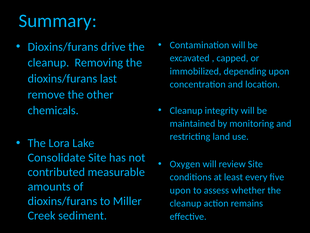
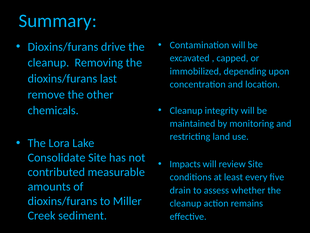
Oxygen: Oxygen -> Impacts
upon at (180, 190): upon -> drain
